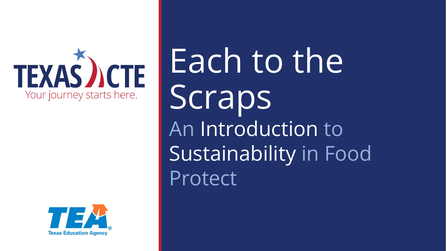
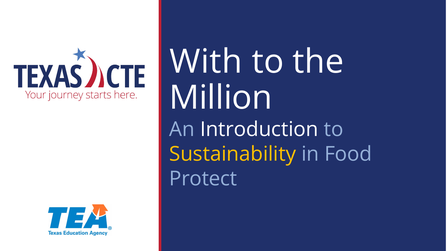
Each: Each -> With
Scraps: Scraps -> Million
Sustainability colour: white -> yellow
